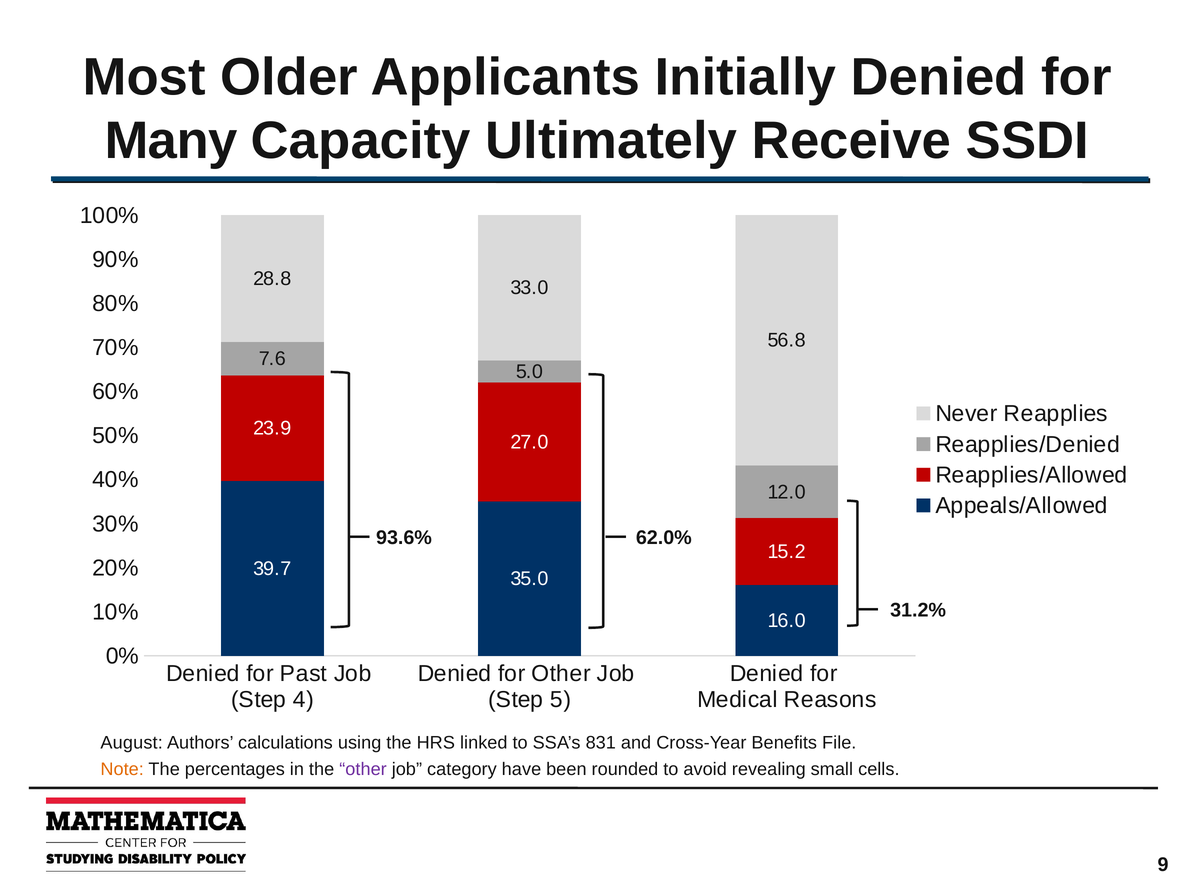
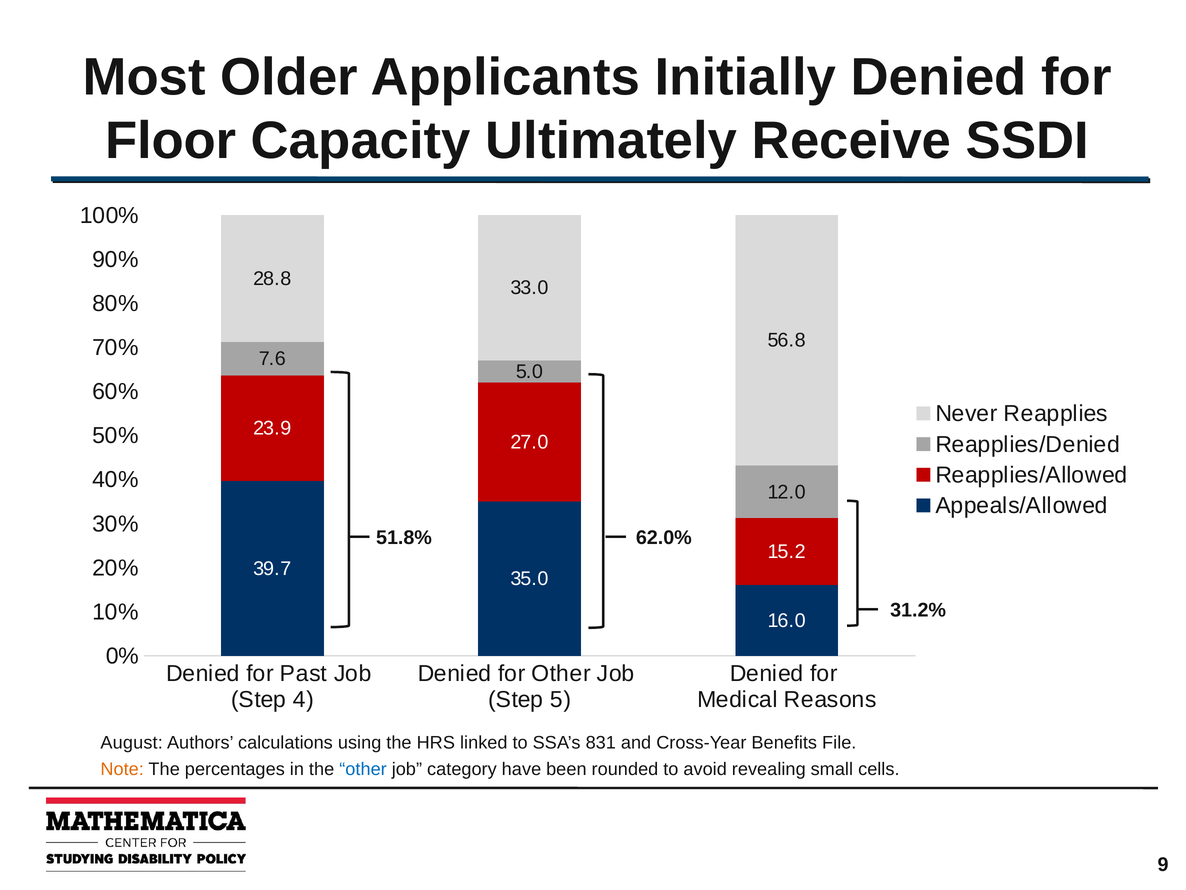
Many: Many -> Floor
93.6%: 93.6% -> 51.8%
other at (363, 769) colour: purple -> blue
